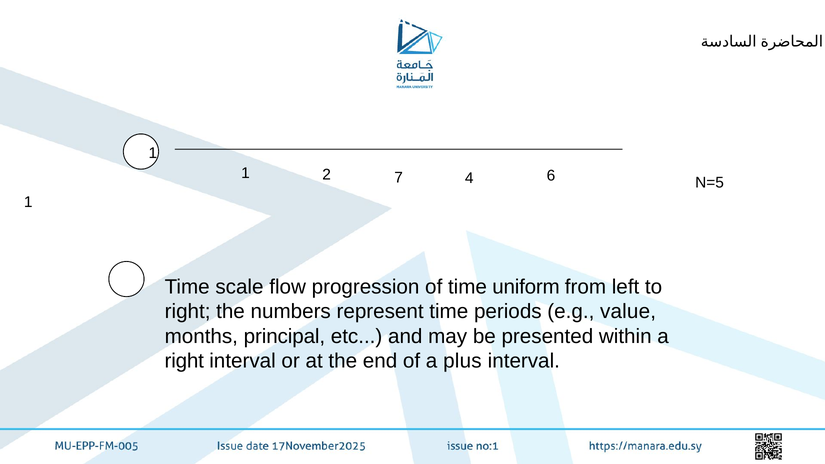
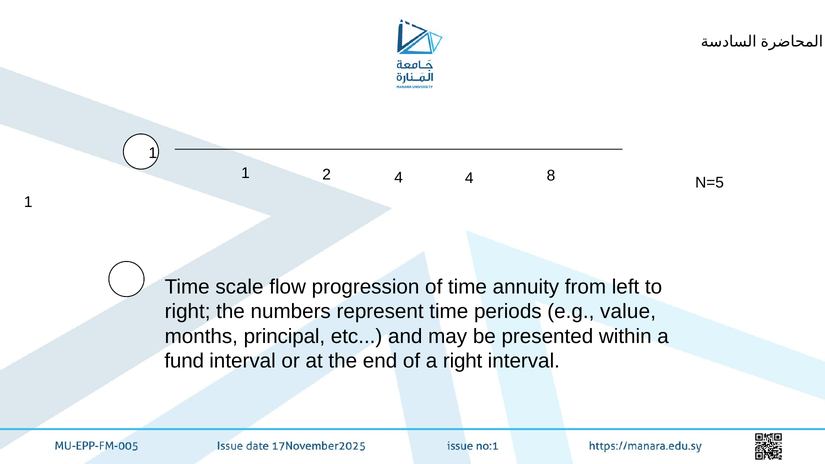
2 7: 7 -> 4
6: 6 -> 8
uniform: uniform -> annuity
right at (184, 361): right -> fund
a plus: plus -> right
